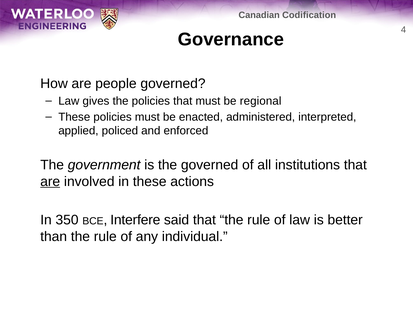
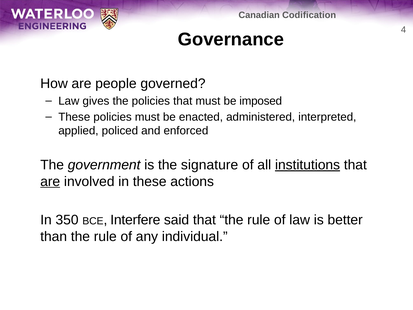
regional: regional -> imposed
the governed: governed -> signature
institutions underline: none -> present
